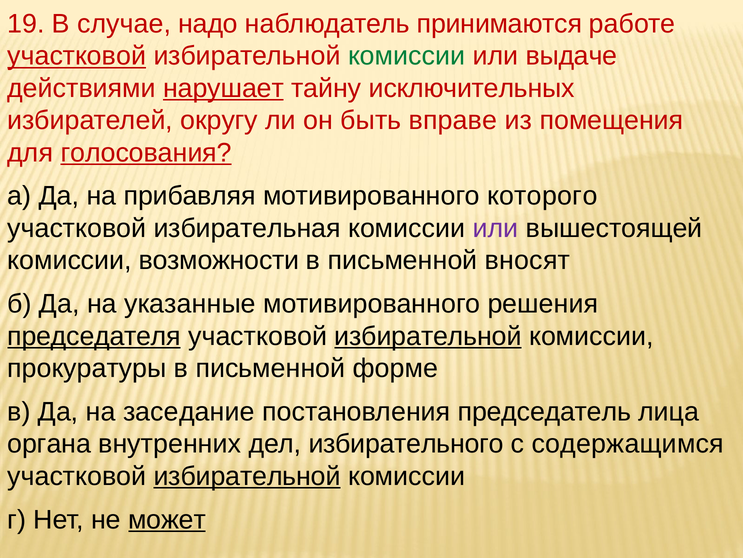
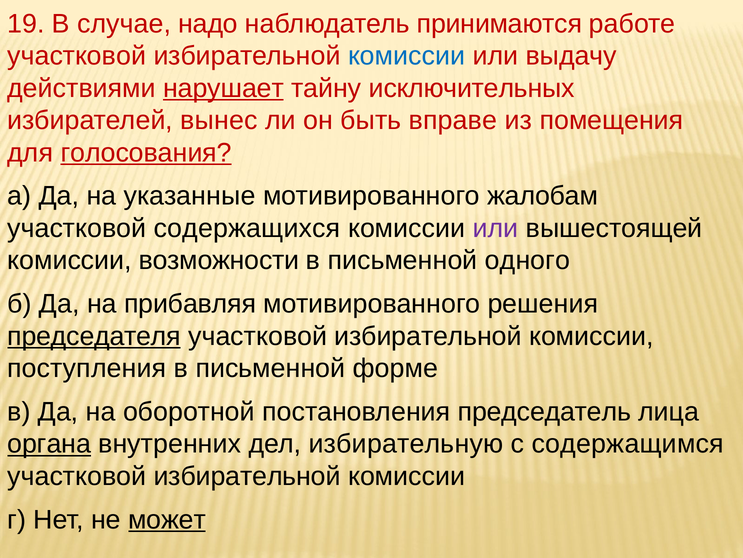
участковой at (77, 56) underline: present -> none
комиссии at (407, 56) colour: green -> blue
выдаче: выдаче -> выдачу
округу: округу -> вынес
прибавляя: прибавляя -> указанные
которого: которого -> жалобам
избирательная: избирательная -> содержащихся
вносят: вносят -> одного
указанные: указанные -> прибавляя
избирательной at (428, 336) underline: present -> none
прокуратуры: прокуратуры -> поступления
заседание: заседание -> оборотной
органа underline: none -> present
избирательного: избирательного -> избирательную
избирательной at (247, 476) underline: present -> none
